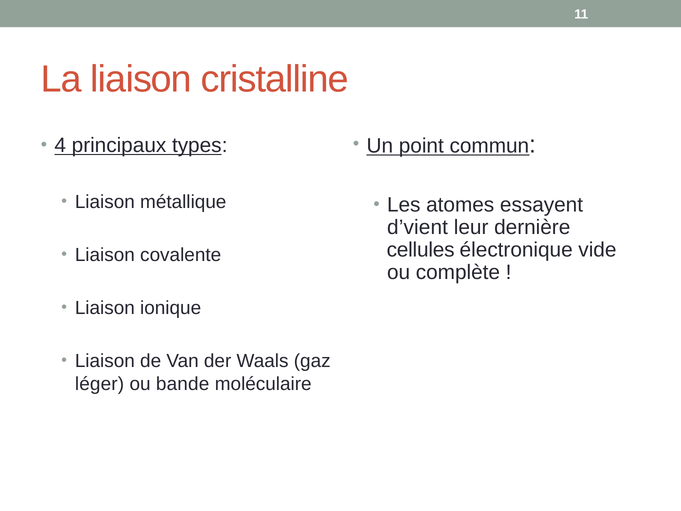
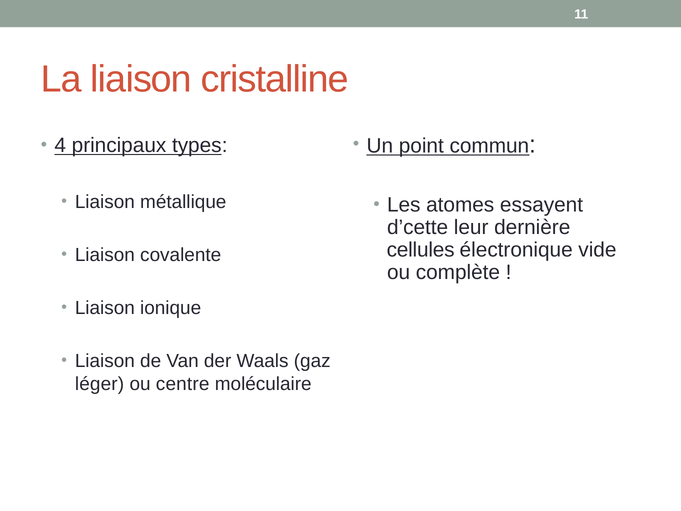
d’vient: d’vient -> d’cette
bande: bande -> centre
